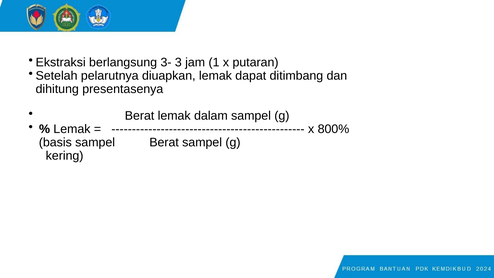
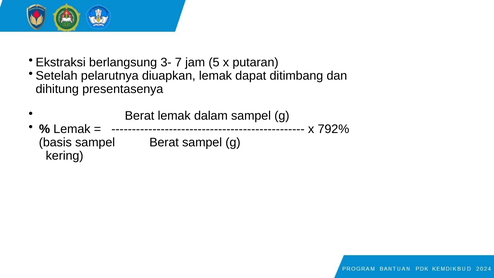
3: 3 -> 7
1: 1 -> 5
800%: 800% -> 792%
